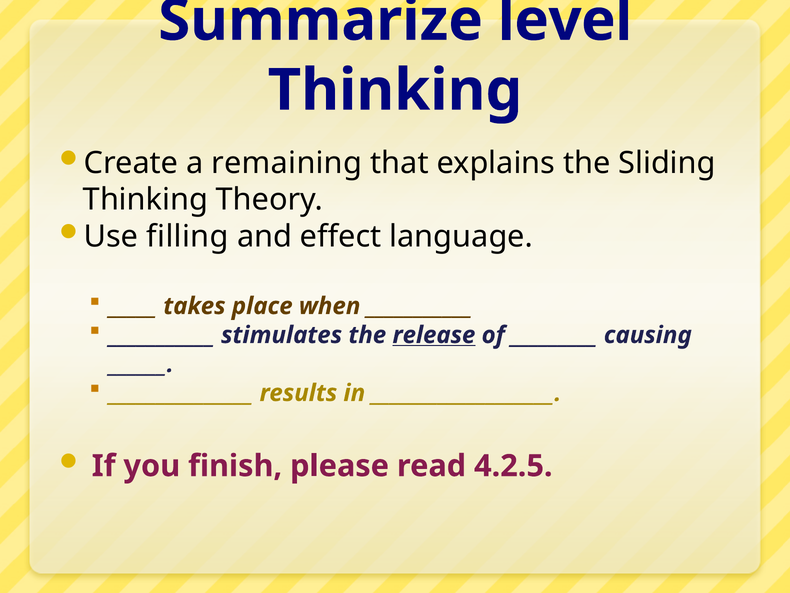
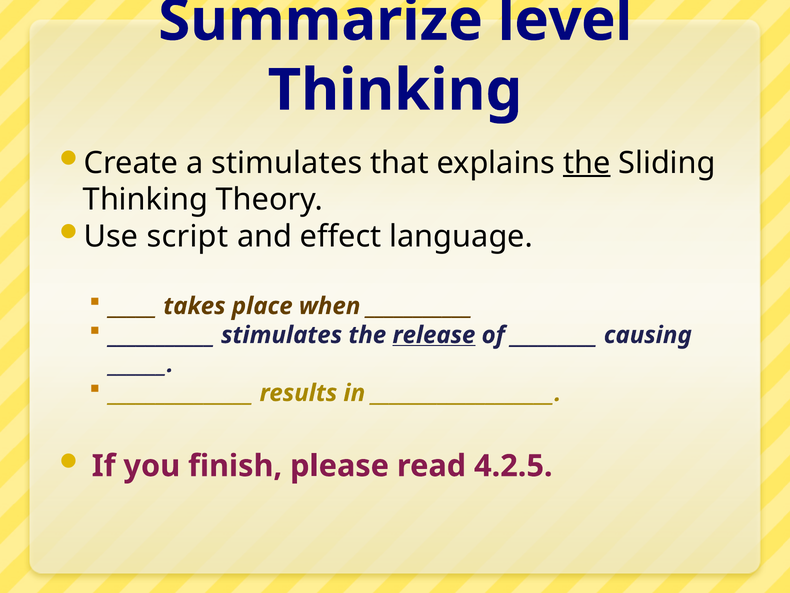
a remaining: remaining -> stimulates
the at (587, 163) underline: none -> present
filling: filling -> script
